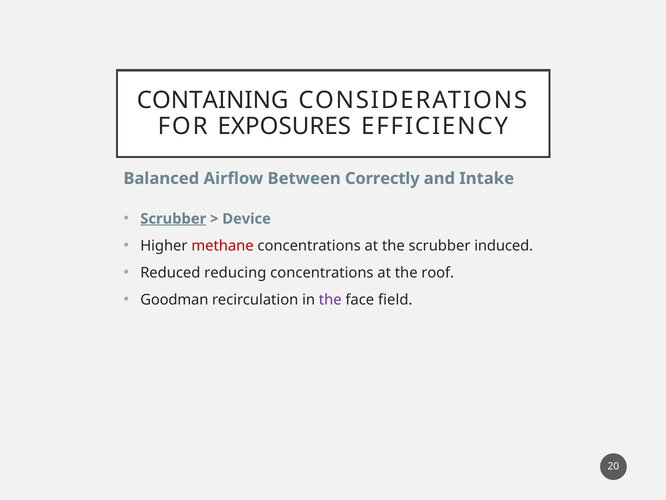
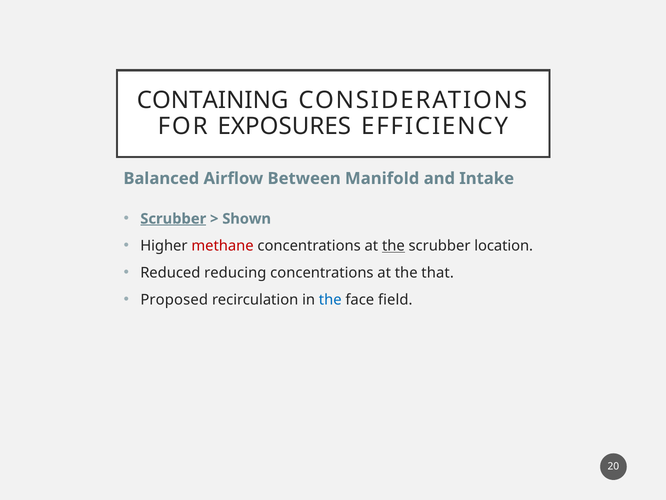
Correctly: Correctly -> Manifold
Device: Device -> Shown
the at (393, 246) underline: none -> present
induced: induced -> location
roof: roof -> that
Goodman: Goodman -> Proposed
the at (330, 300) colour: purple -> blue
